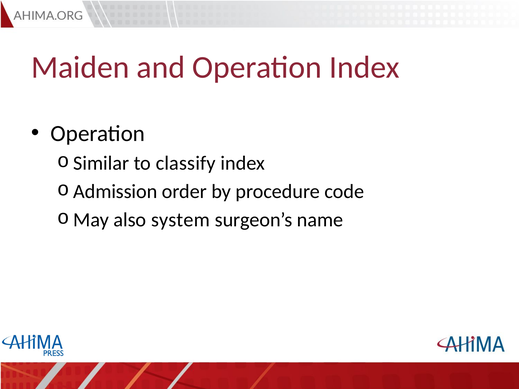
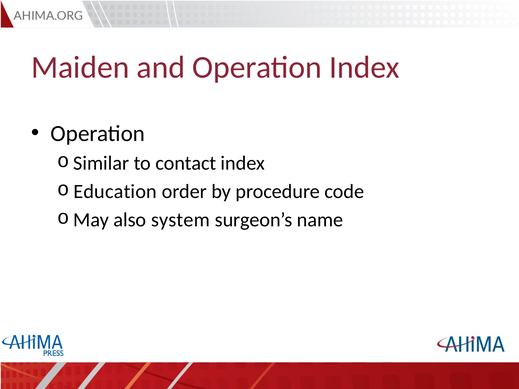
classify: classify -> contact
Admission: Admission -> Education
